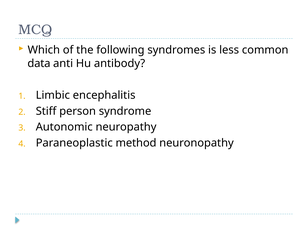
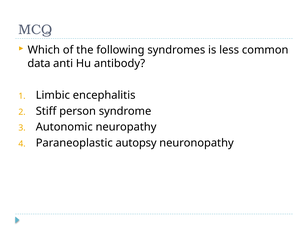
method: method -> autopsy
